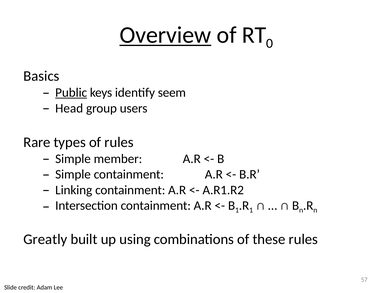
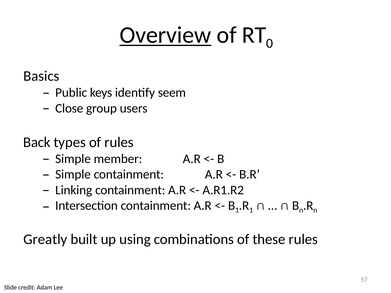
Public underline: present -> none
Head: Head -> Close
Rare: Rare -> Back
